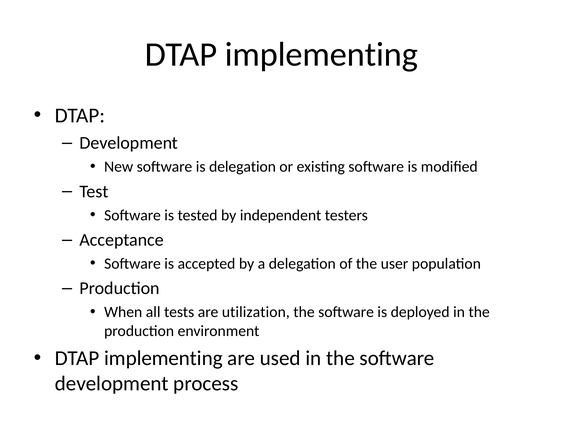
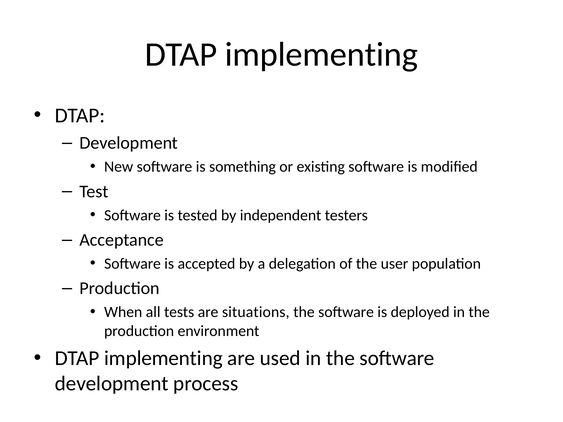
is delegation: delegation -> something
utilization: utilization -> situations
